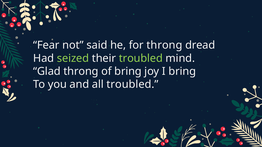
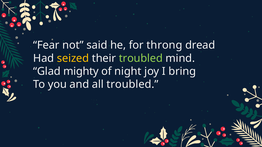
seized colour: light green -> yellow
Glad throng: throng -> mighty
of bring: bring -> night
